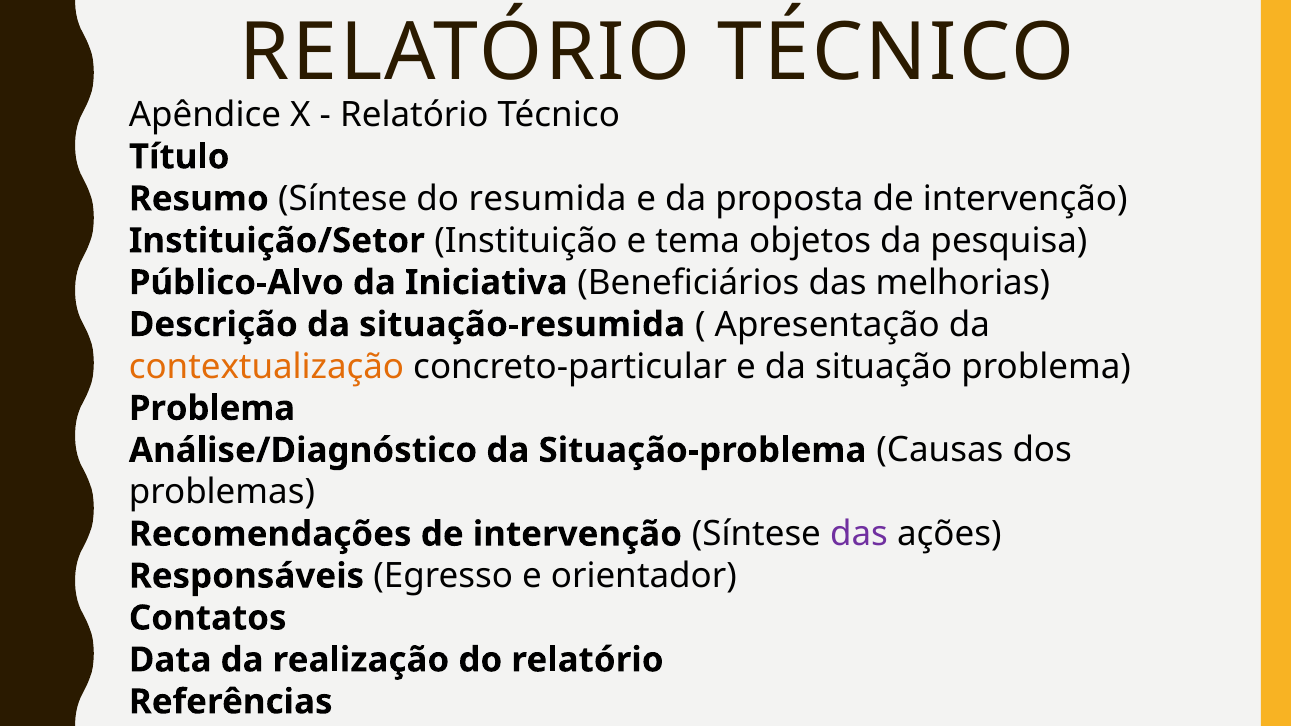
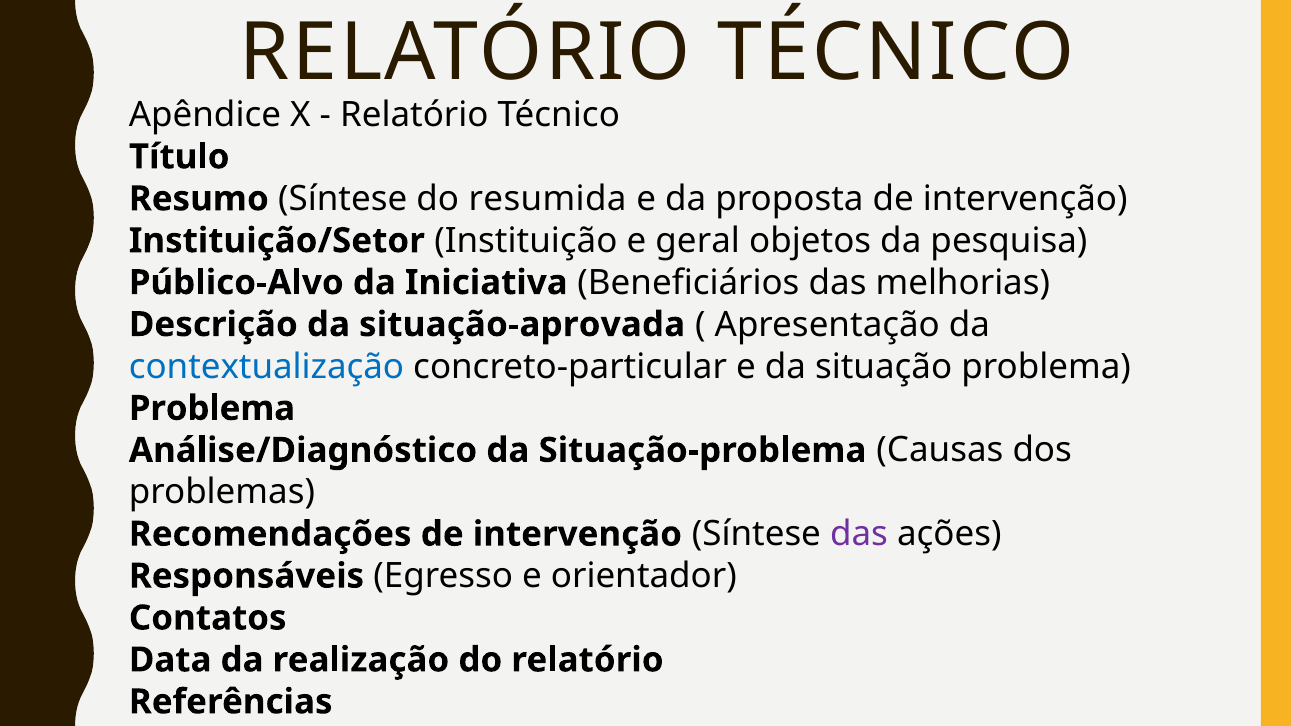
tema: tema -> geral
situação-resumida: situação-resumida -> situação-aprovada
contextualização colour: orange -> blue
